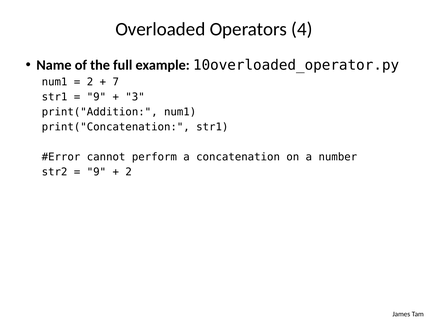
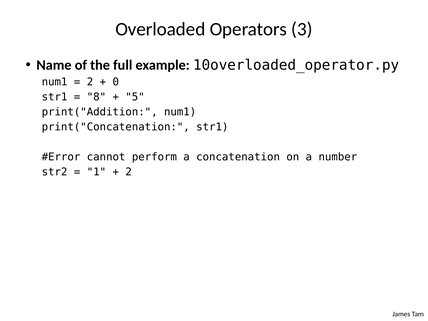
4: 4 -> 3
7: 7 -> 0
9 at (96, 97): 9 -> 8
3: 3 -> 5
9 at (96, 172): 9 -> 1
